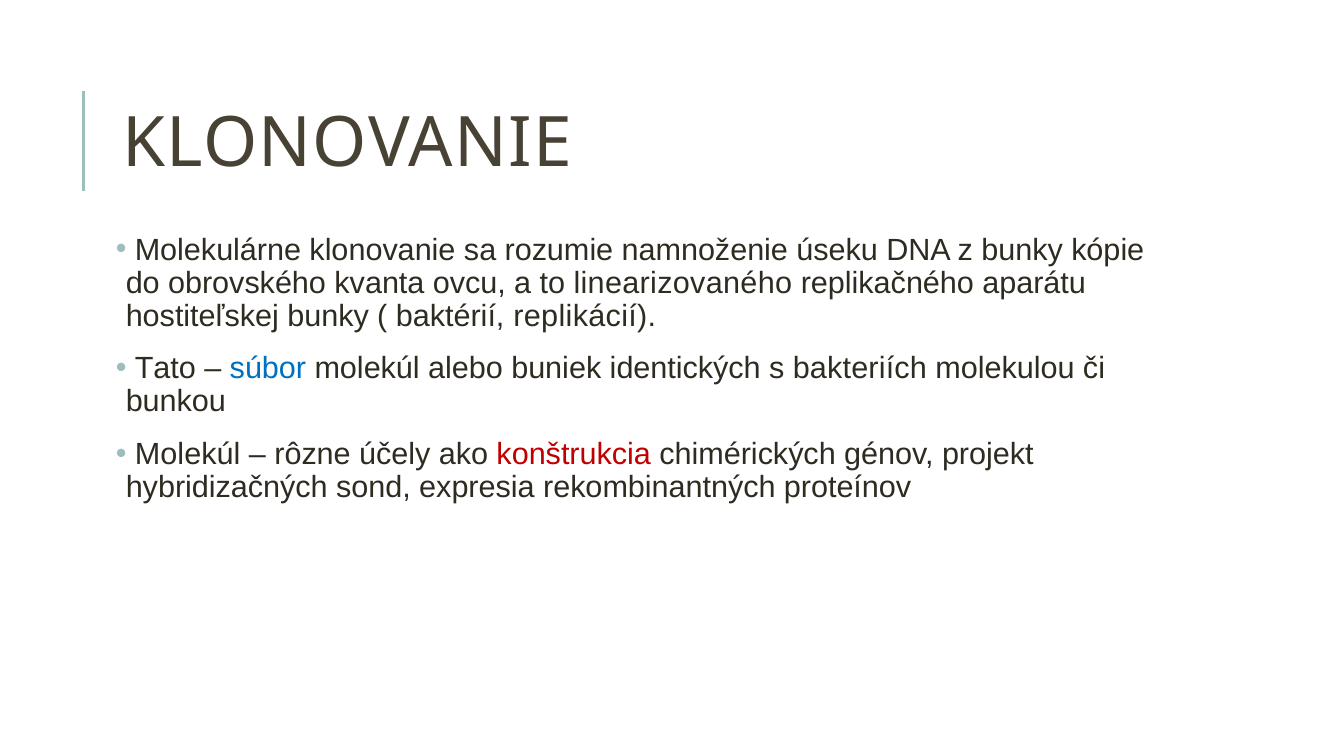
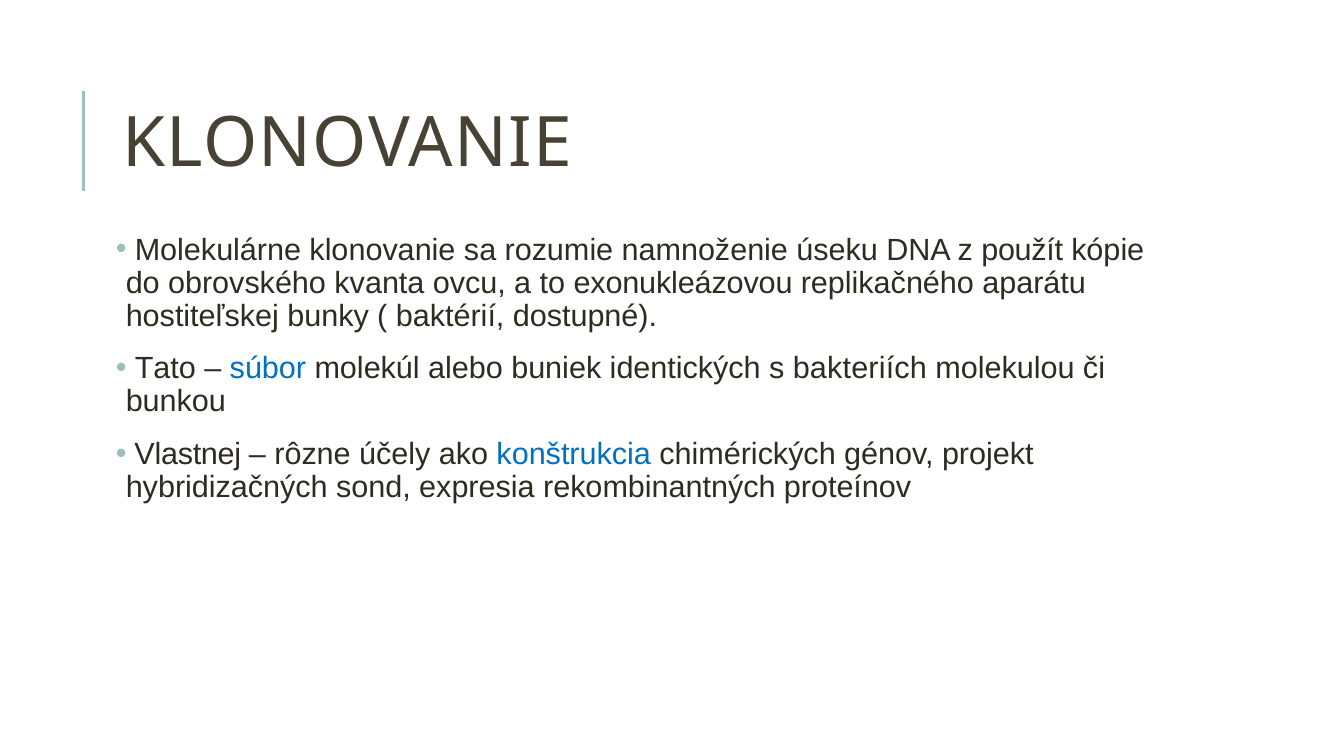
z bunky: bunky -> použít
linearizovaného: linearizovaného -> exonukleázovou
replikácií: replikácií -> dostupné
Molekúl at (188, 454): Molekúl -> Vlastnej
konštrukcia colour: red -> blue
